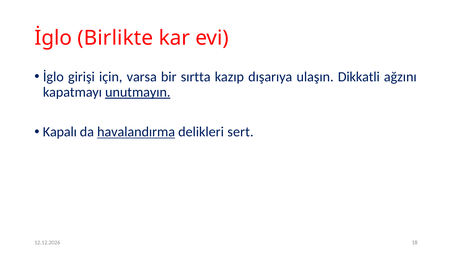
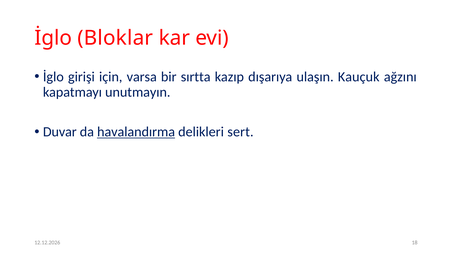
Birlikte: Birlikte -> Bloklar
Dikkatli: Dikkatli -> Kauçuk
unutmayın underline: present -> none
Kapalı: Kapalı -> Duvar
